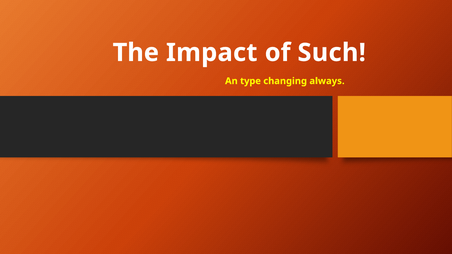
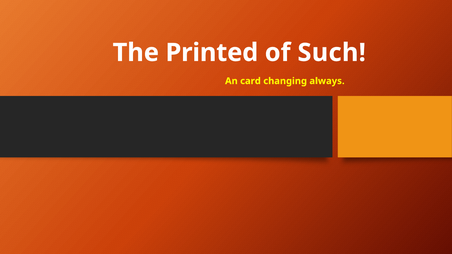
Impact: Impact -> Printed
type: type -> card
